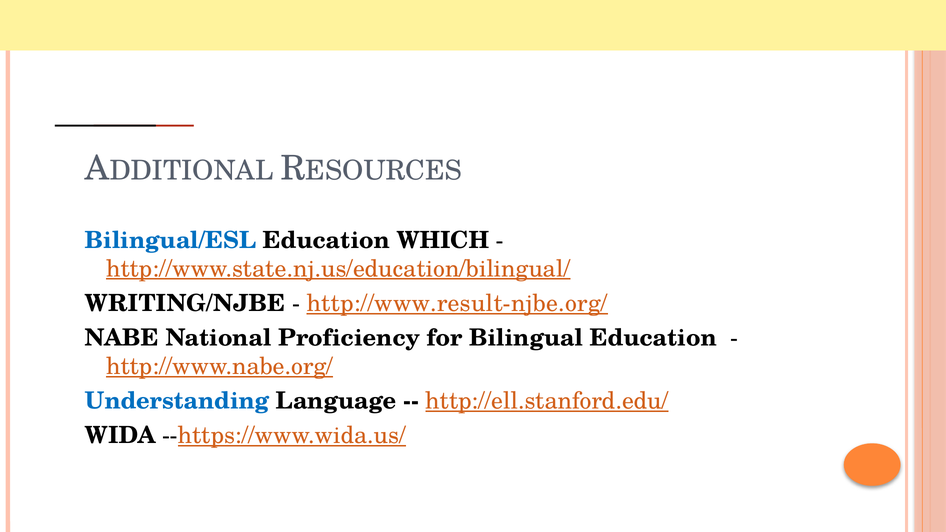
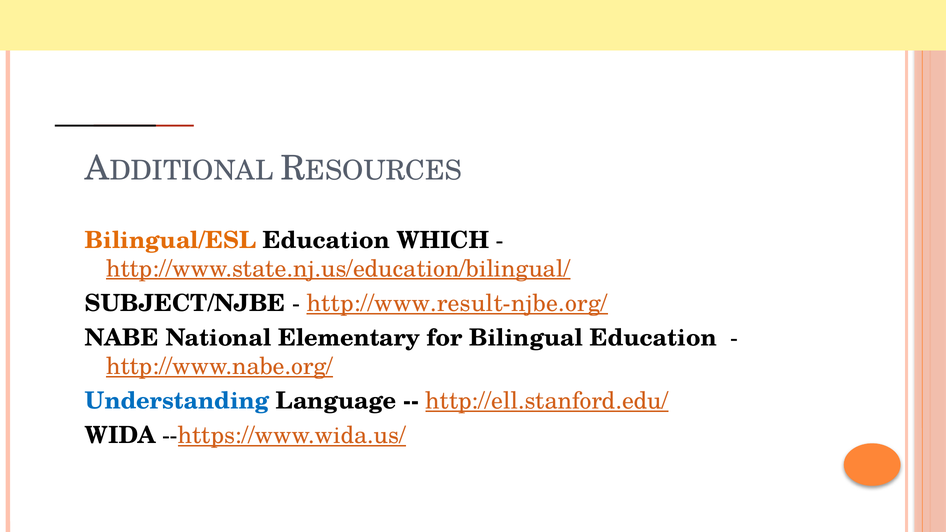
Bilingual/ESL colour: blue -> orange
WRITING/NJBE: WRITING/NJBE -> SUBJECT/NJBE
Proficiency: Proficiency -> Elementary
